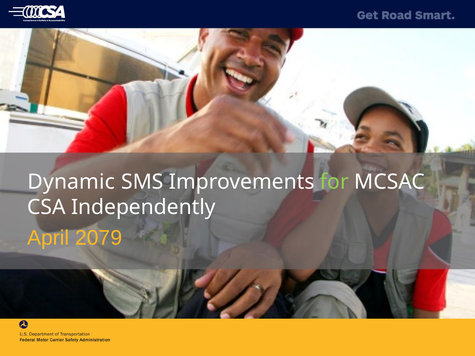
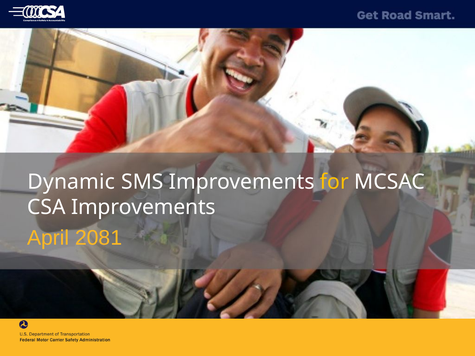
for colour: light green -> yellow
CSA Independently: Independently -> Improvements
2079: 2079 -> 2081
